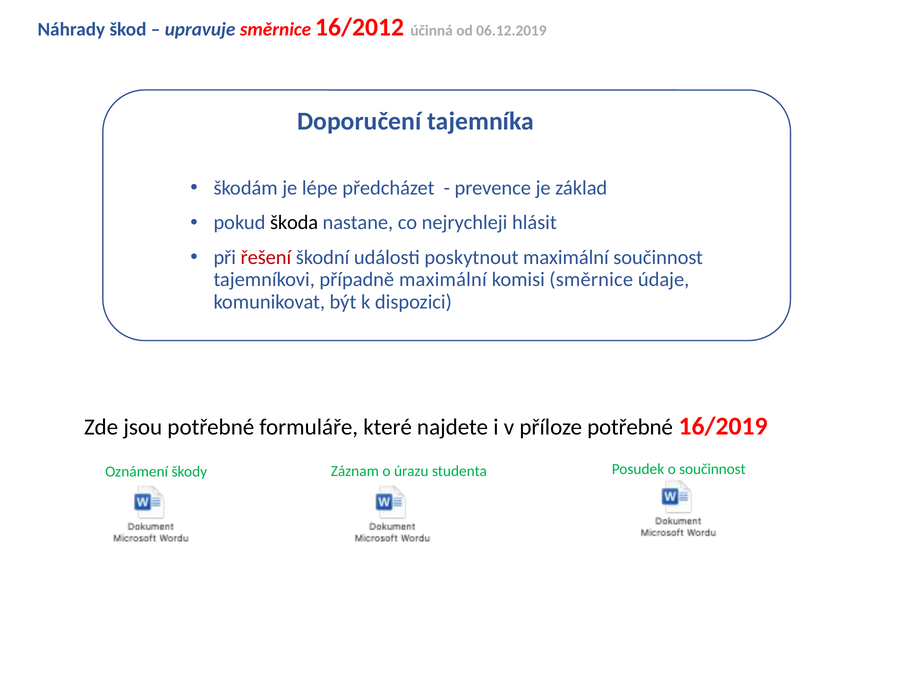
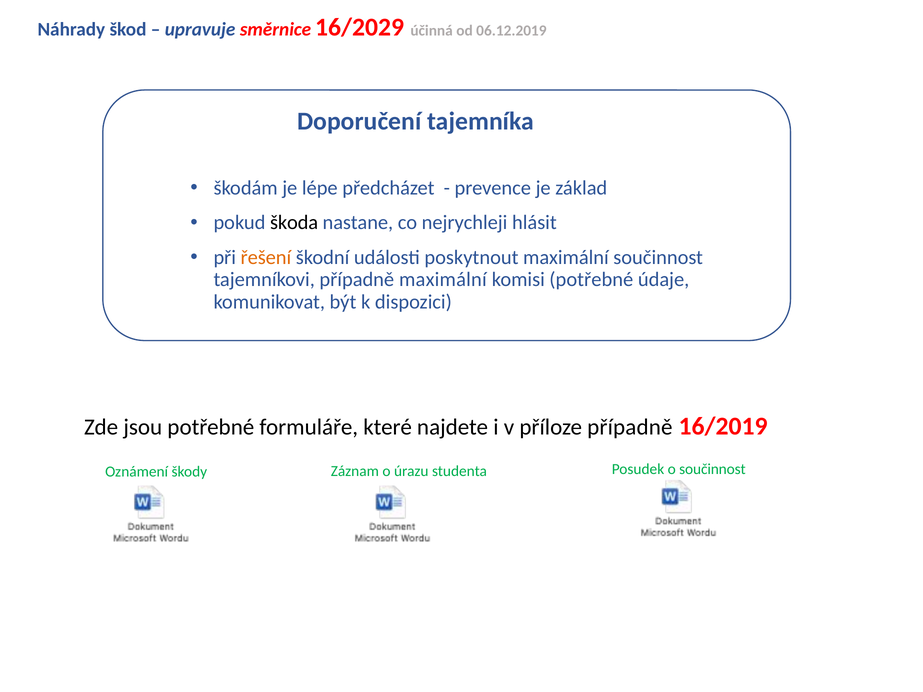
16/2012: 16/2012 -> 16/2029
řešení colour: red -> orange
komisi směrnice: směrnice -> potřebné
příloze potřebné: potřebné -> případně
